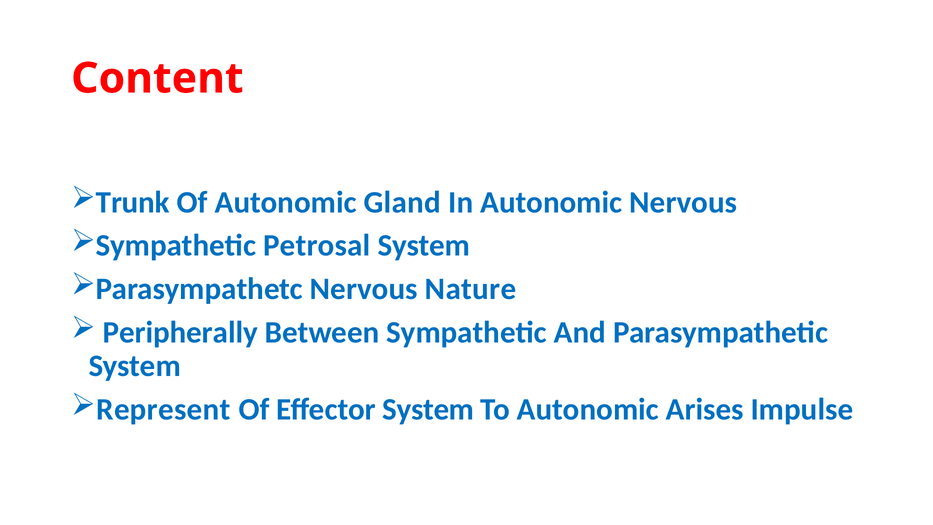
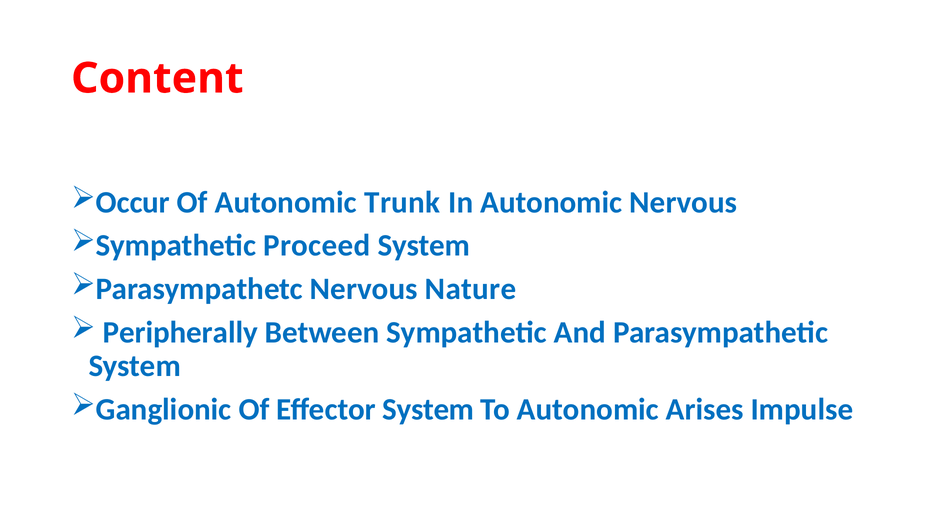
Trunk: Trunk -> Occur
Gland: Gland -> Trunk
Petrosal: Petrosal -> Proceed
Represent: Represent -> Ganglionic
